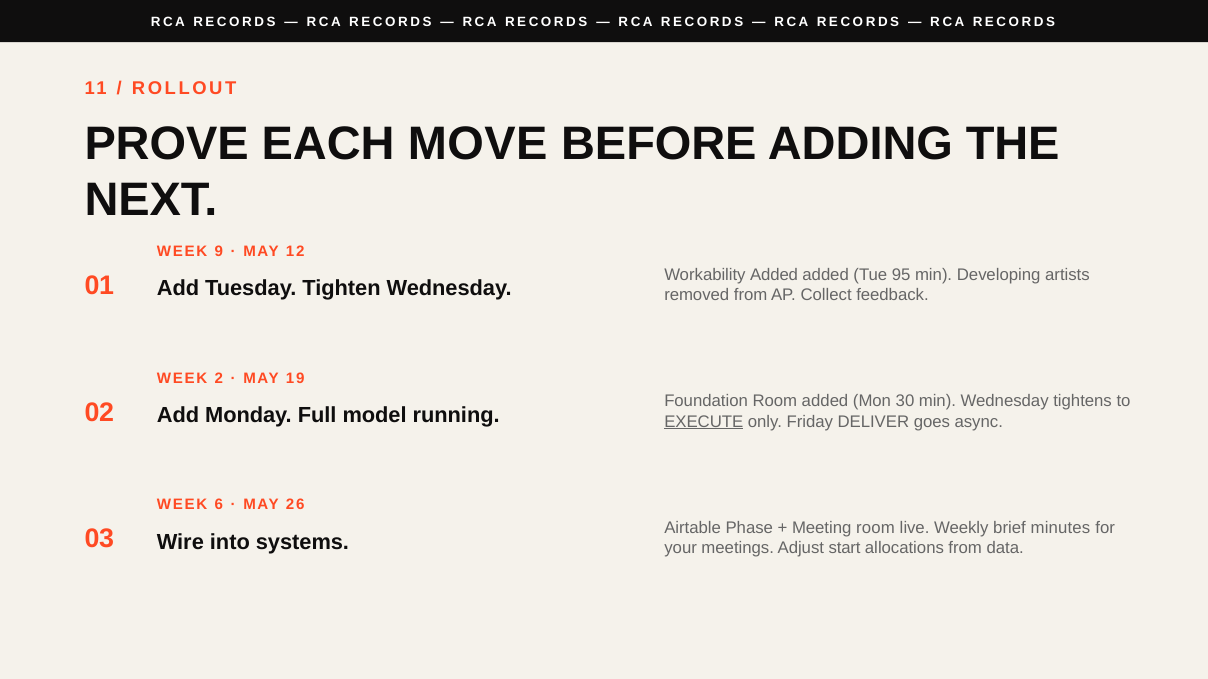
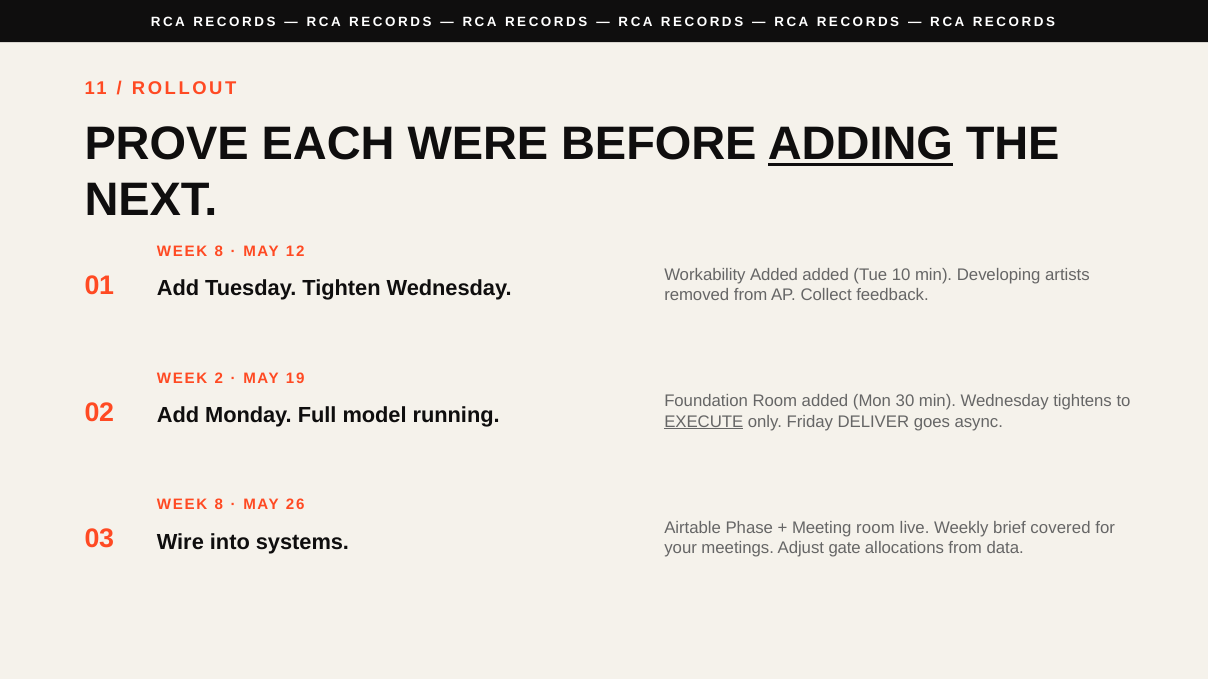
MOVE: MOVE -> WERE
ADDING underline: none -> present
9 at (219, 252): 9 -> 8
95: 95 -> 10
6 at (219, 505): 6 -> 8
minutes: minutes -> covered
start: start -> gate
